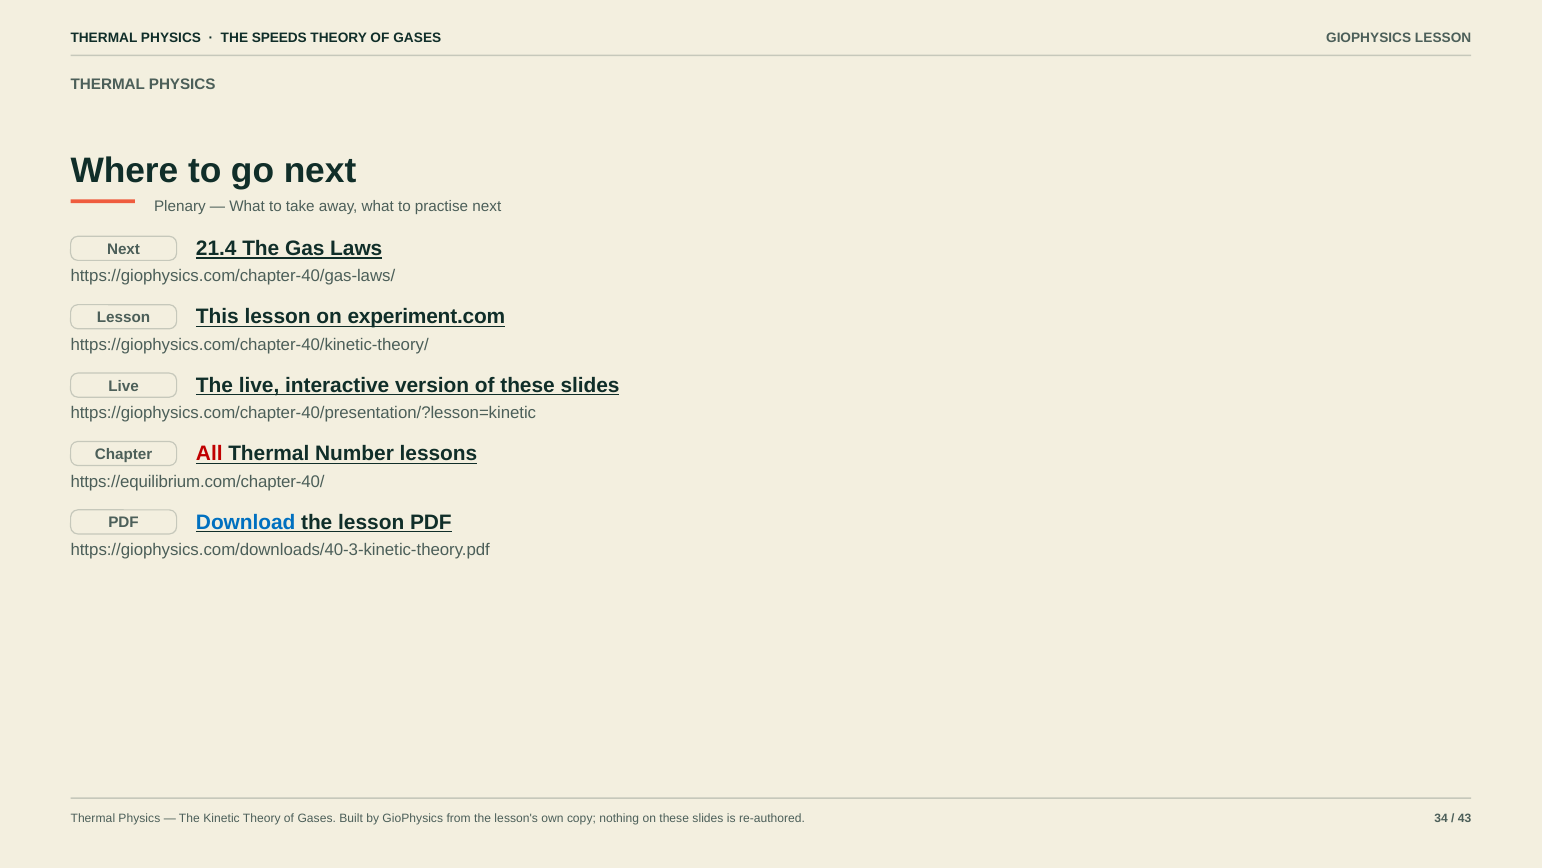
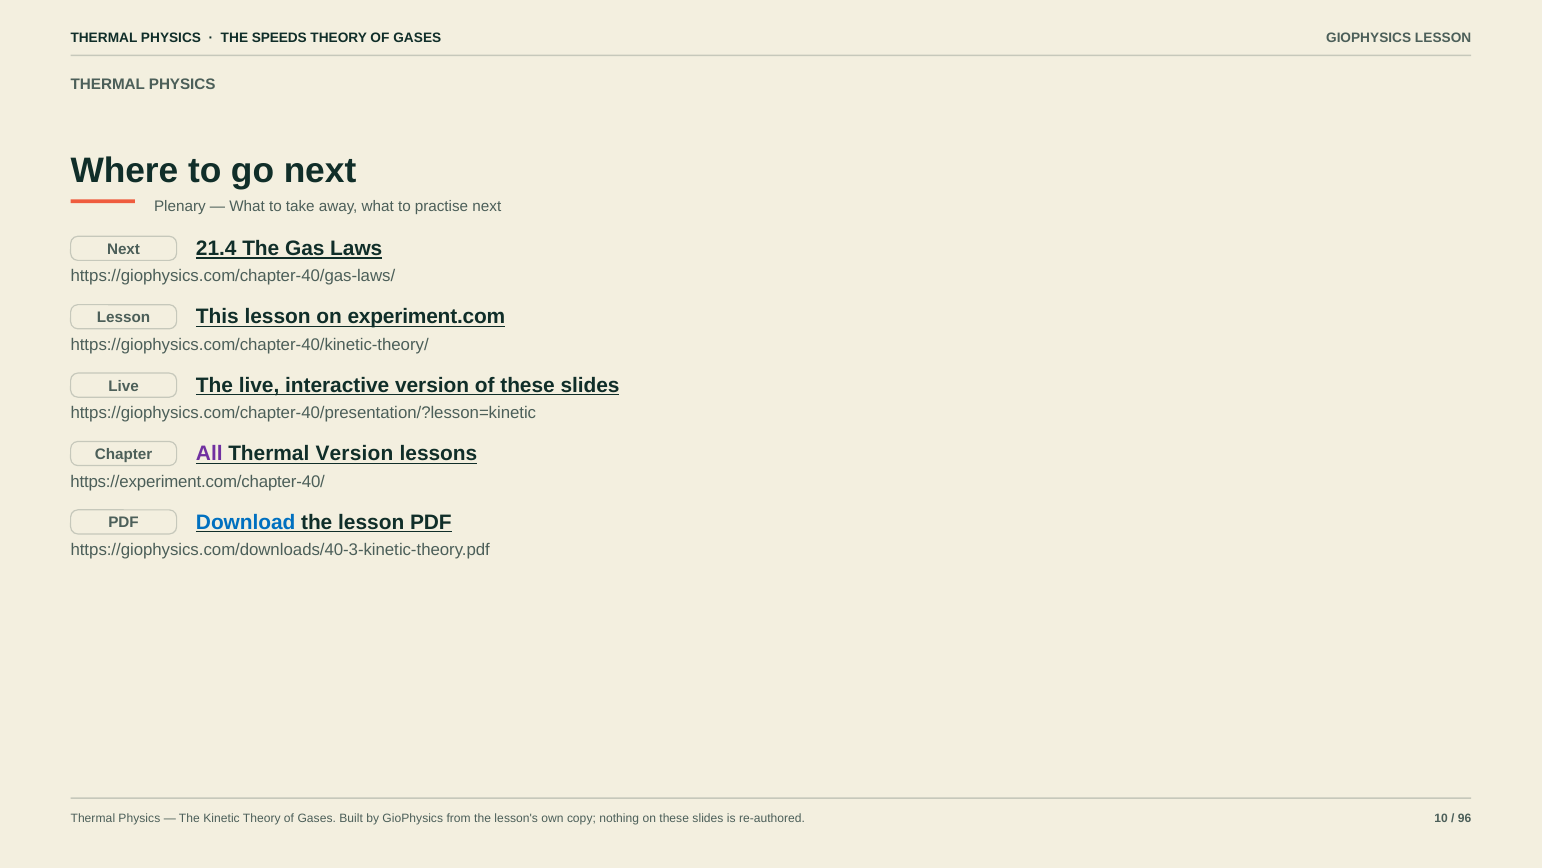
All colour: red -> purple
Thermal Number: Number -> Version
https://equilibrium.com/chapter-40/: https://equilibrium.com/chapter-40/ -> https://experiment.com/chapter-40/
34: 34 -> 10
43: 43 -> 96
